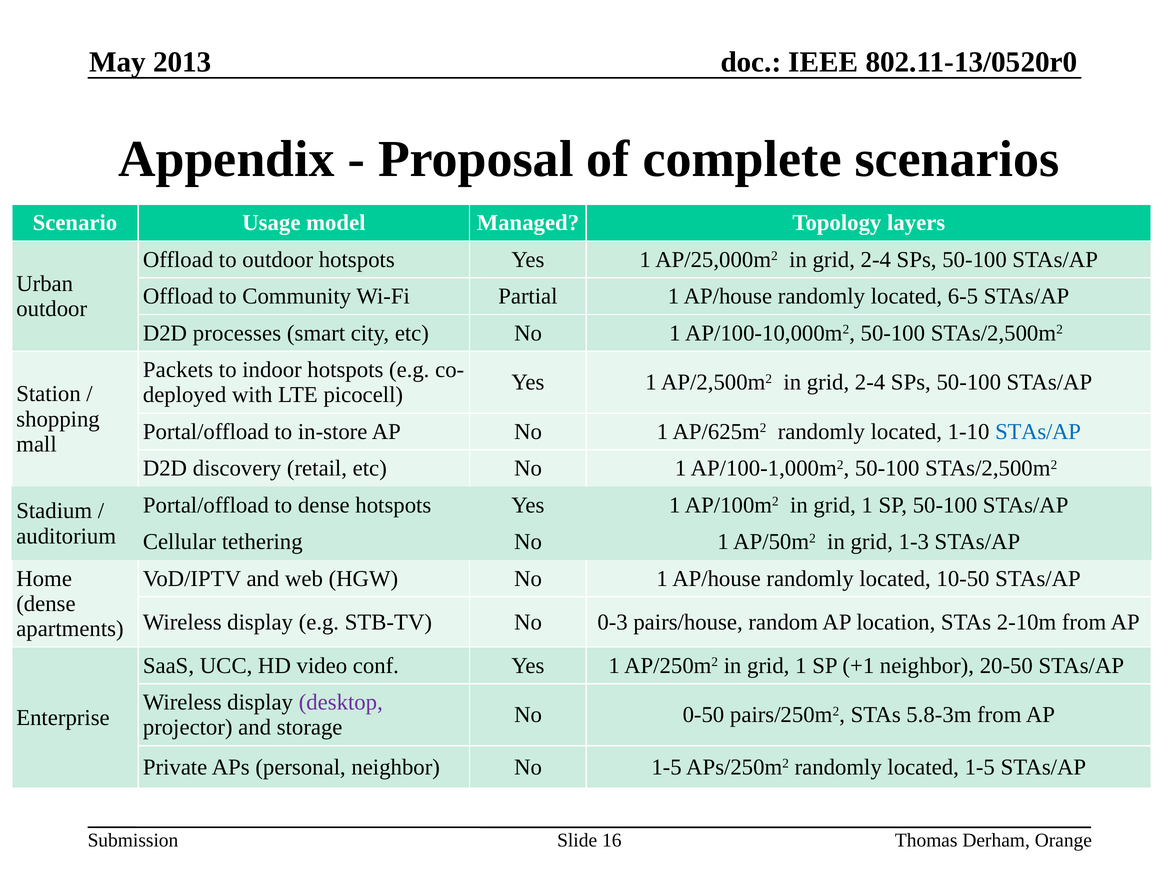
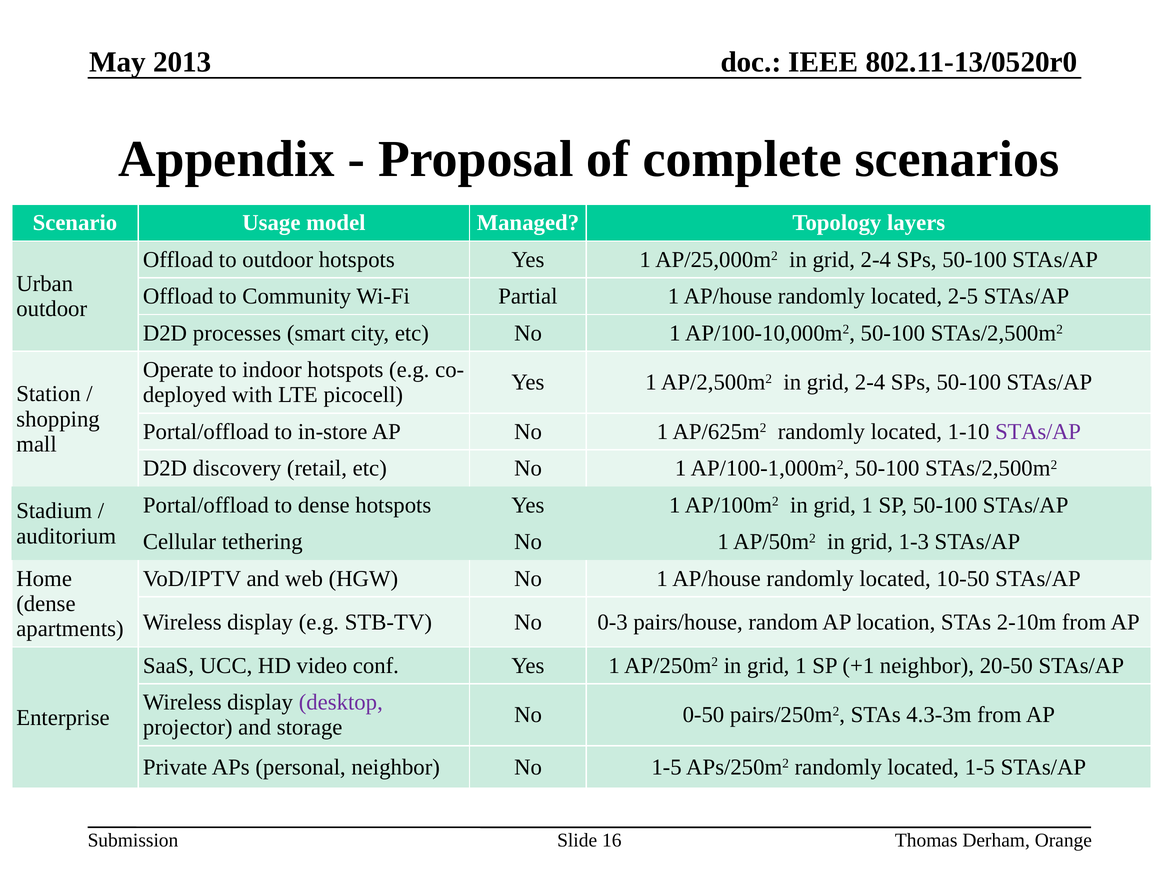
6-5: 6-5 -> 2-5
Packets: Packets -> Operate
STAs/AP at (1038, 432) colour: blue -> purple
5.8-3m: 5.8-3m -> 4.3-3m
